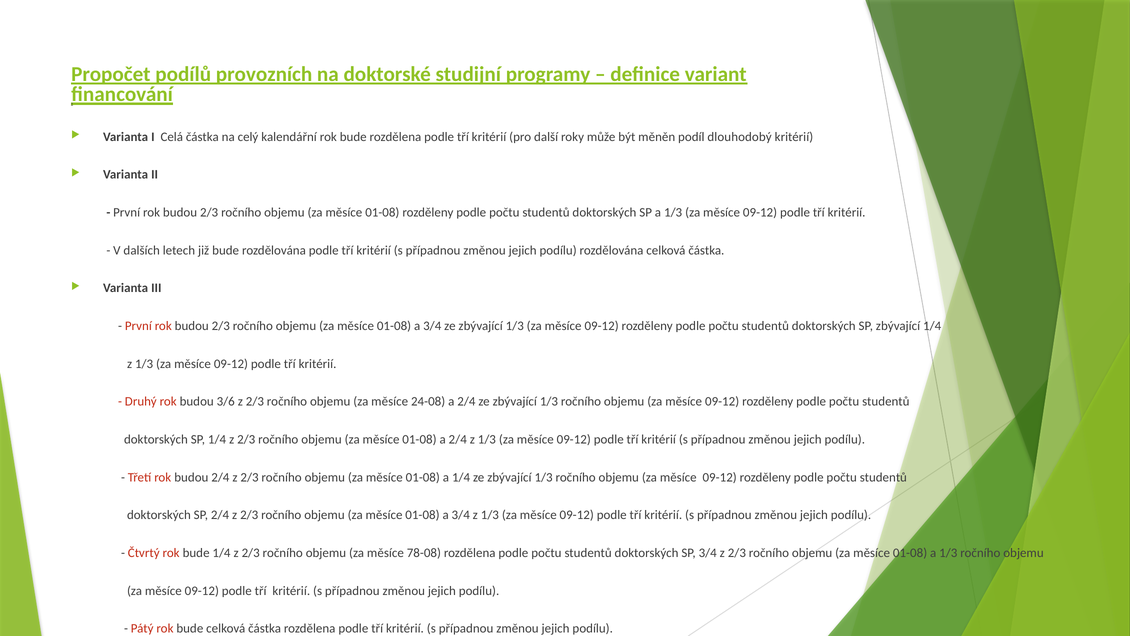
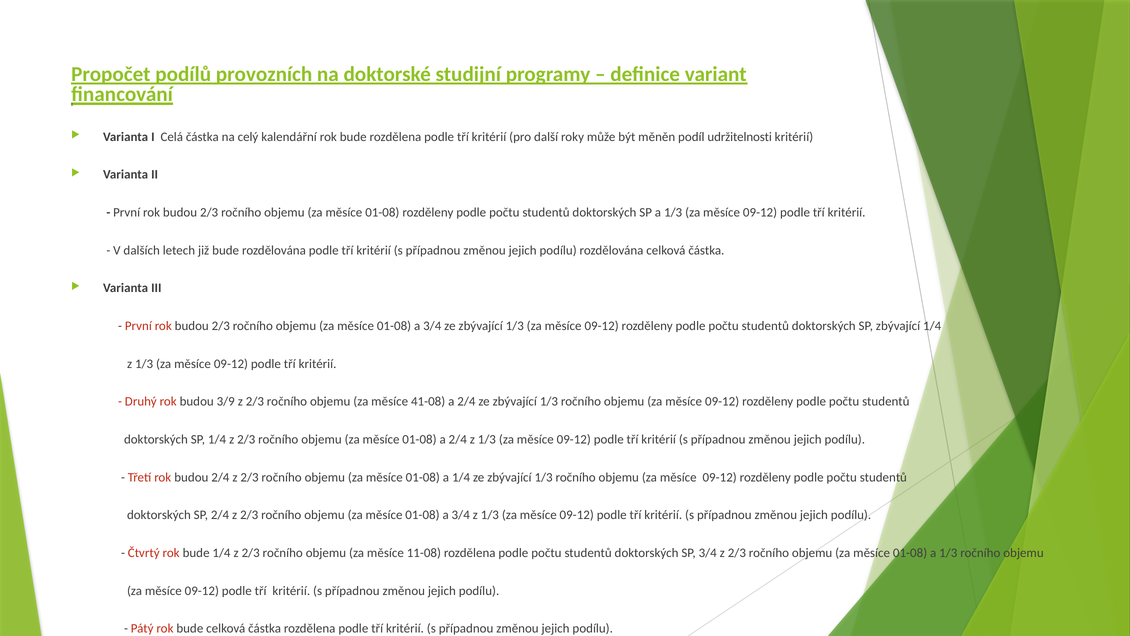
dlouhodobý: dlouhodobý -> udržitelnosti
3/6: 3/6 -> 3/9
24-08: 24-08 -> 41-08
78-08: 78-08 -> 11-08
